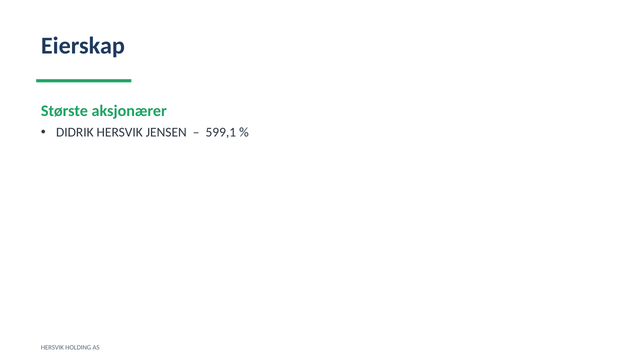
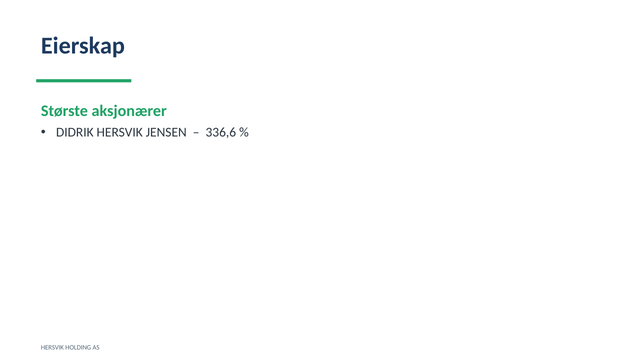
599,1: 599,1 -> 336,6
